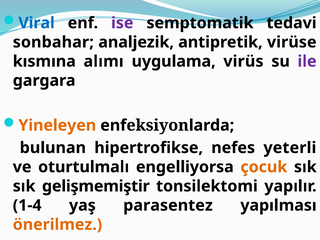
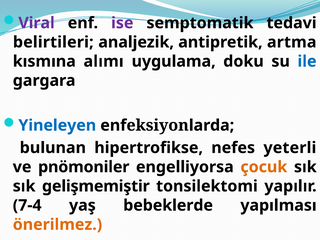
Viral colour: blue -> purple
sonbahar: sonbahar -> belirtileri
virüse: virüse -> artma
virüs: virüs -> doku
ile colour: purple -> blue
Yineleyen colour: orange -> blue
oturtulmalı: oturtulmalı -> pnömoniler
1-4: 1-4 -> 7-4
parasentez: parasentez -> bebeklerde
